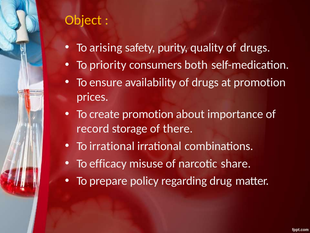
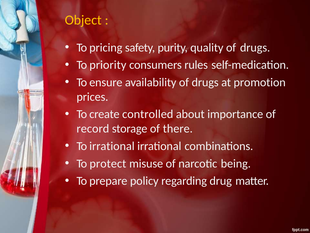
arising: arising -> pricing
both: both -> rules
create promotion: promotion -> controlled
efficacy: efficacy -> protect
share: share -> being
